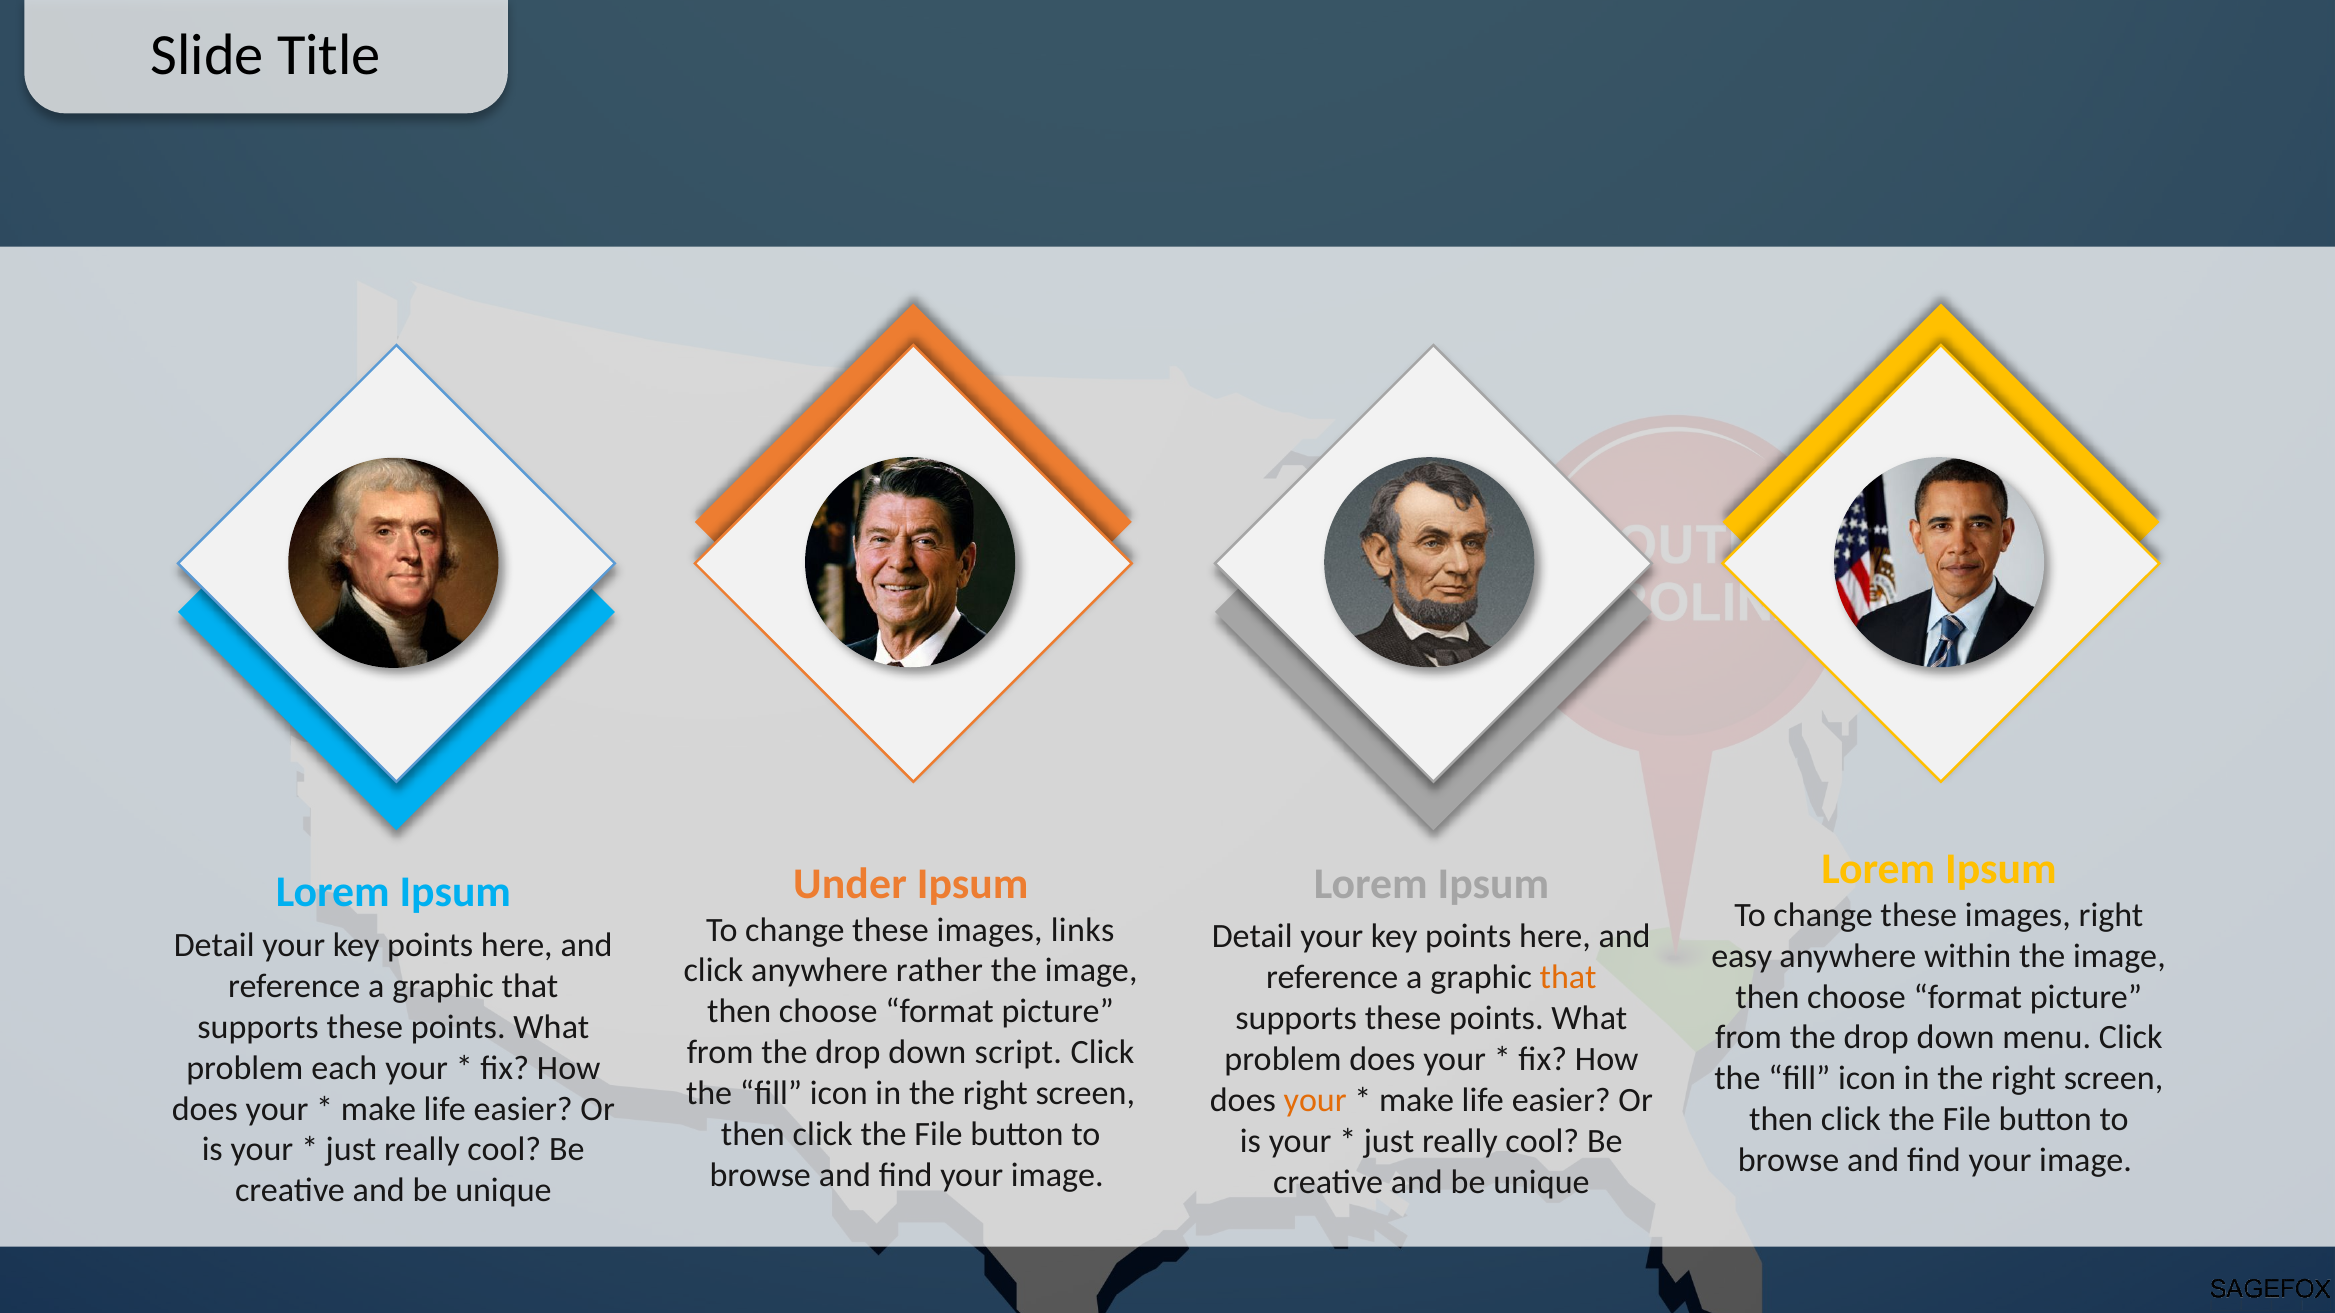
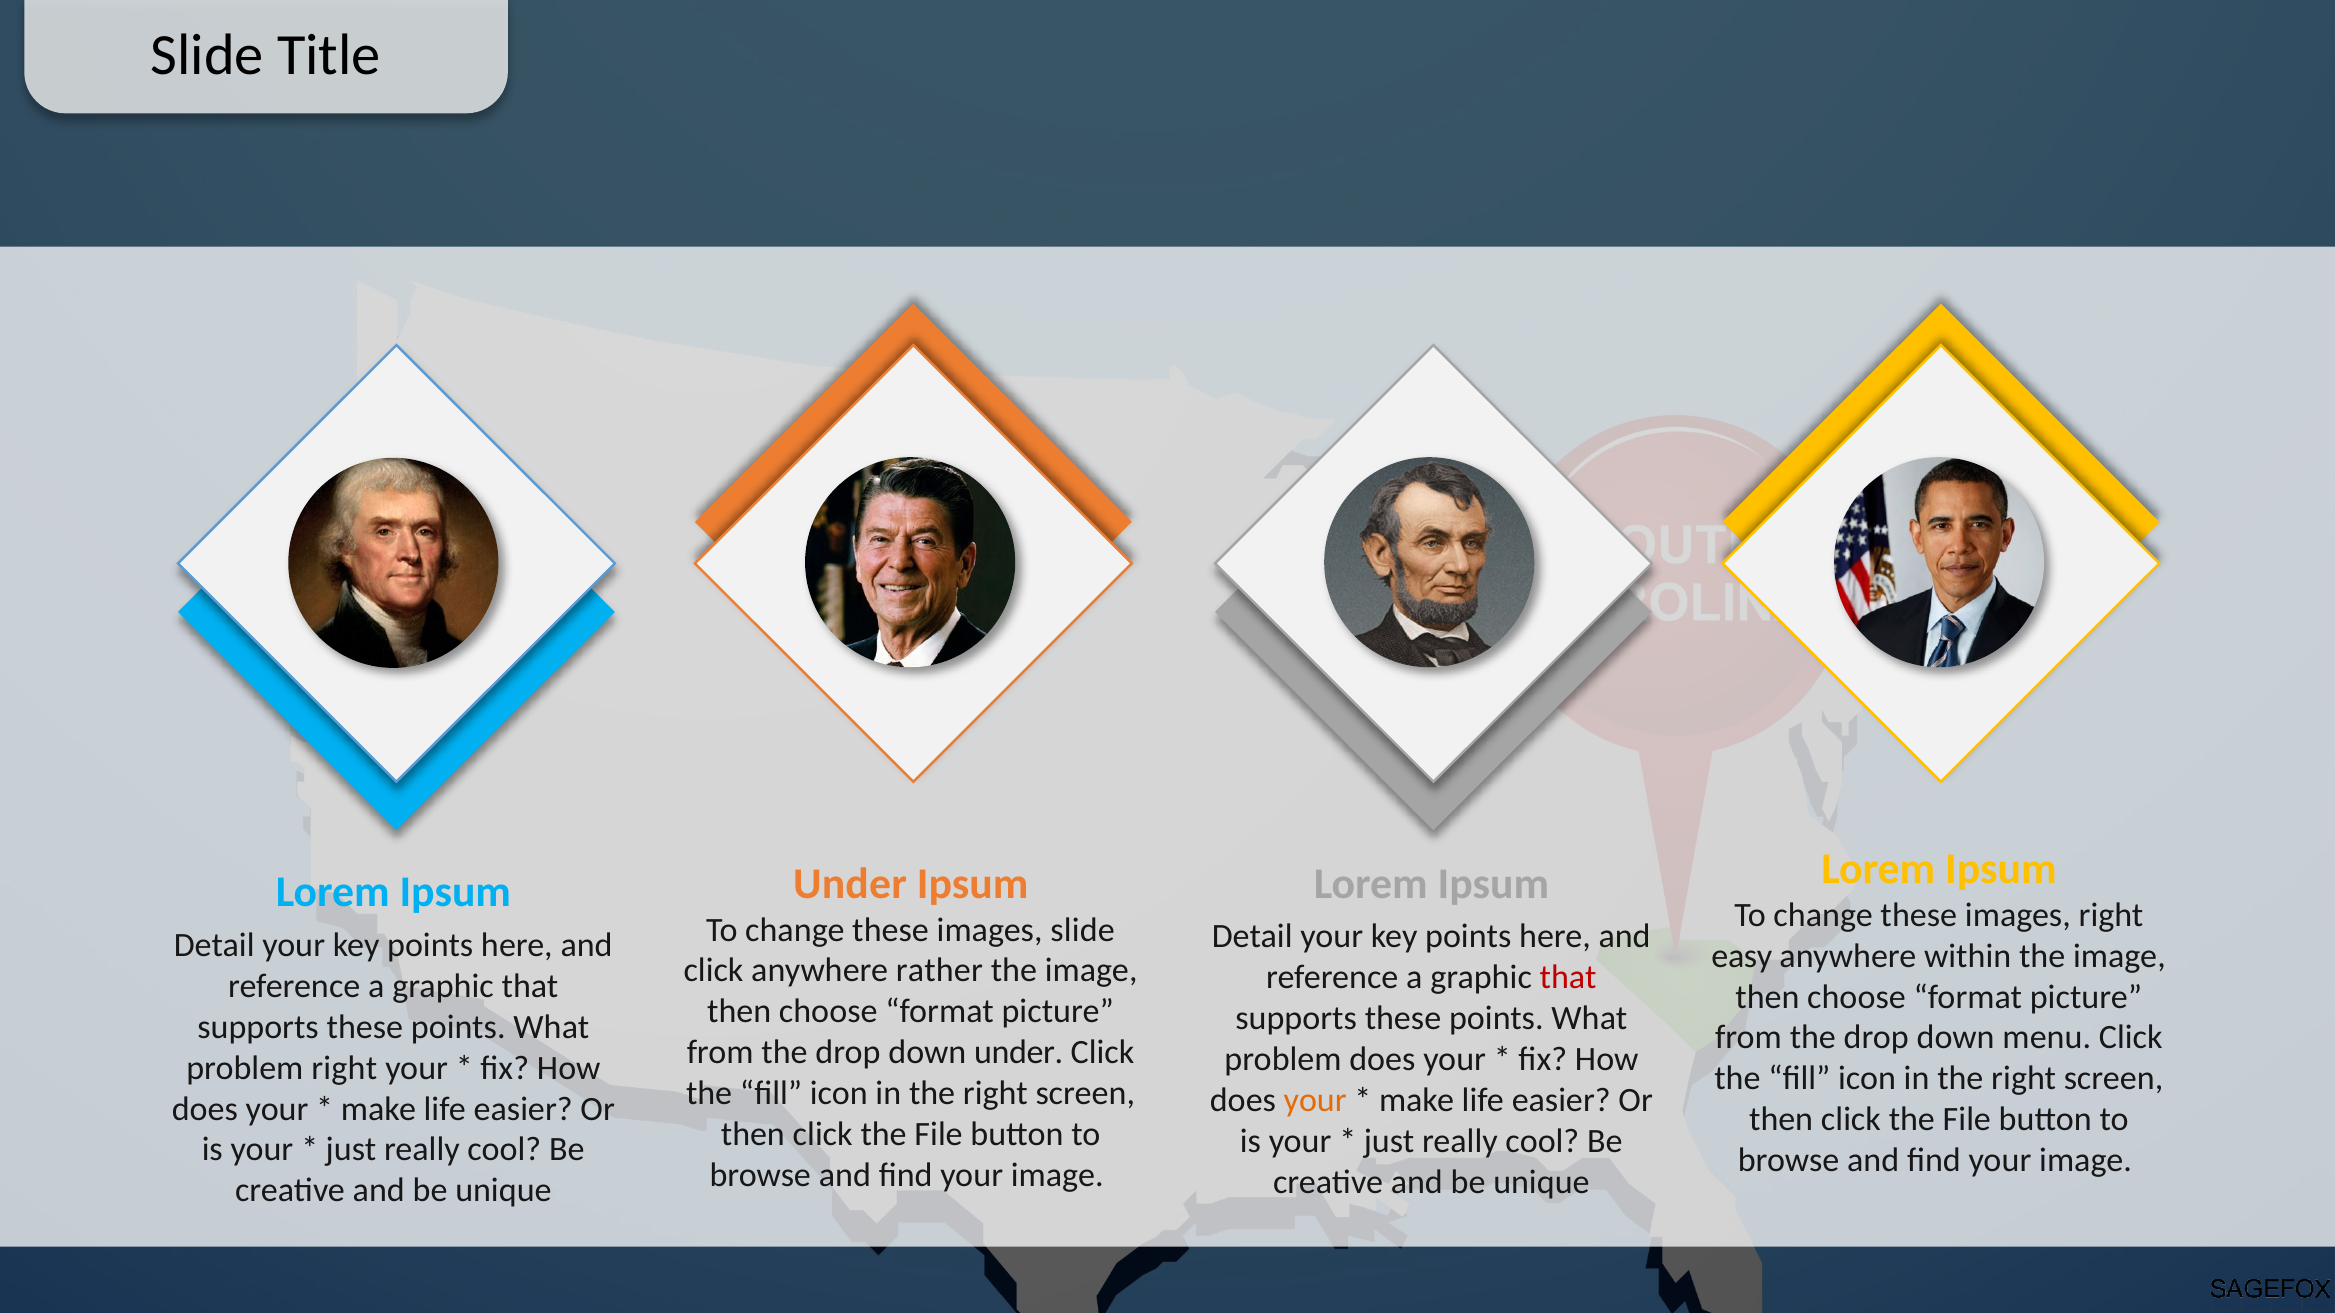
images links: links -> slide
that at (1568, 978) colour: orange -> red
down script: script -> under
problem each: each -> right
